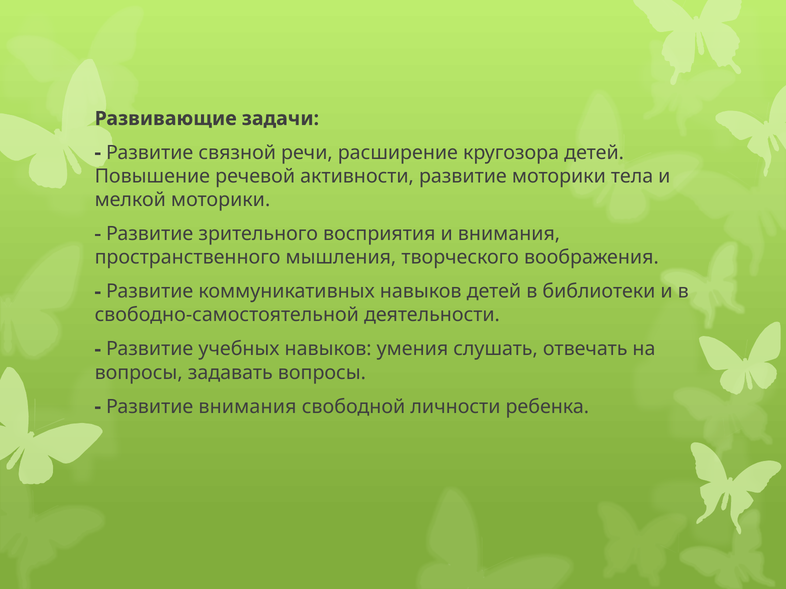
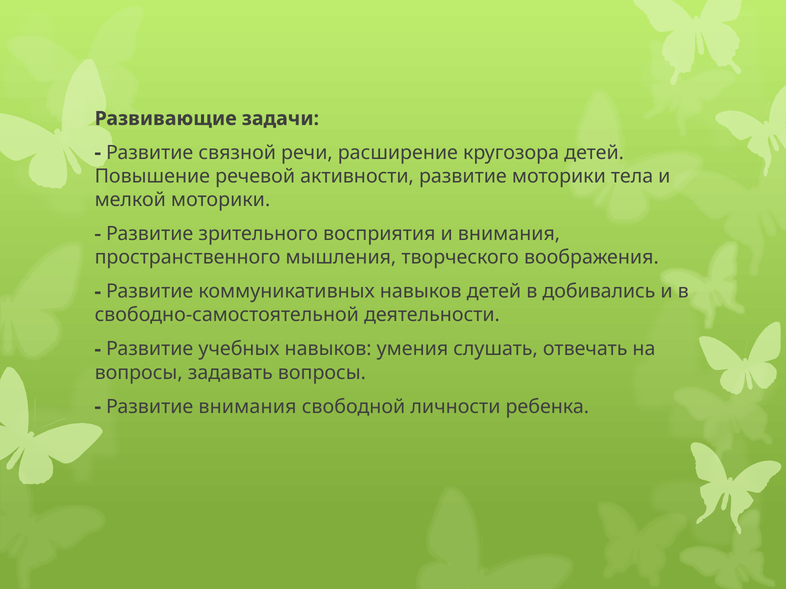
библиотеки: библиотеки -> добивались
